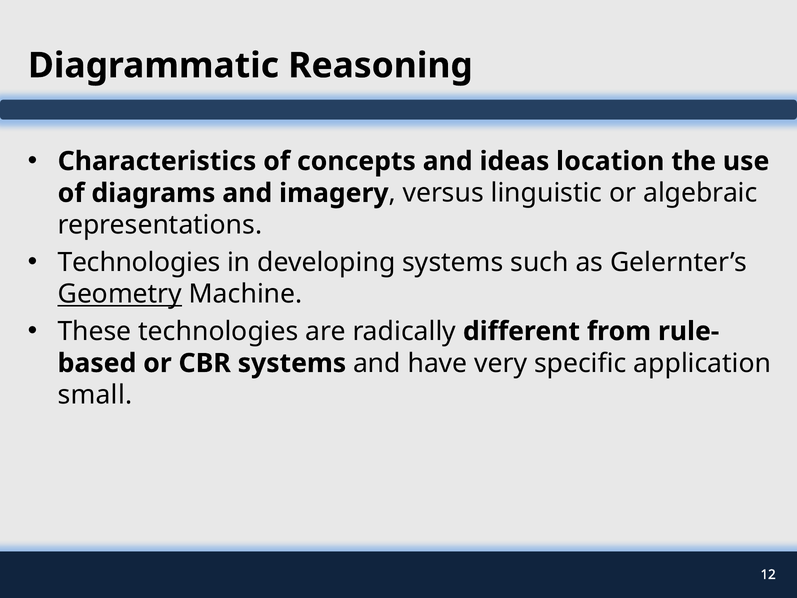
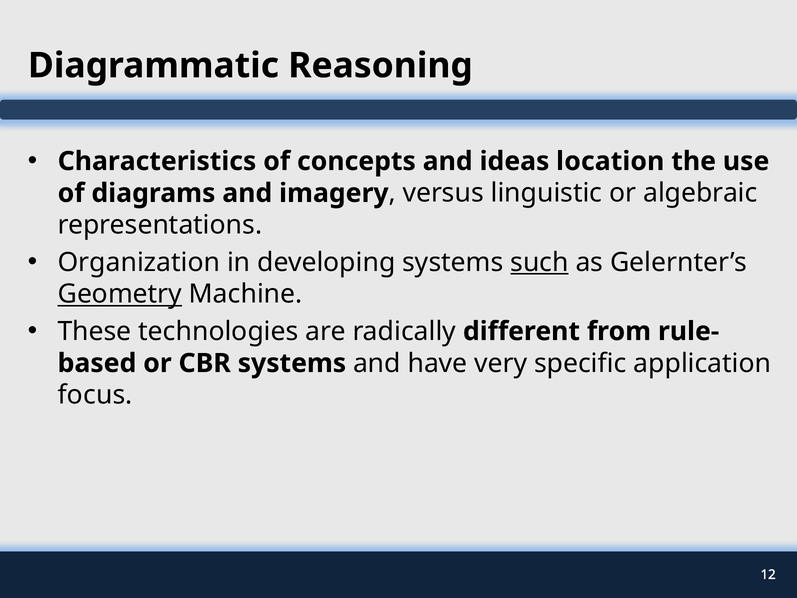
Technologies at (139, 262): Technologies -> Organization
such underline: none -> present
small: small -> focus
